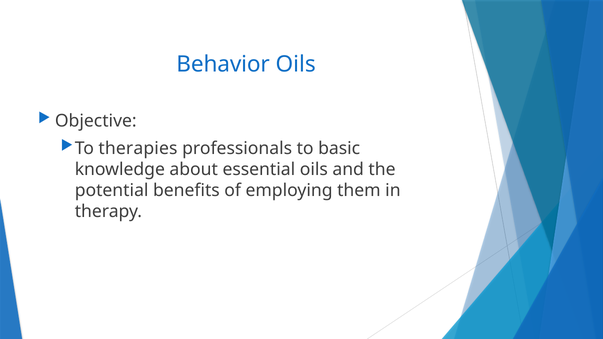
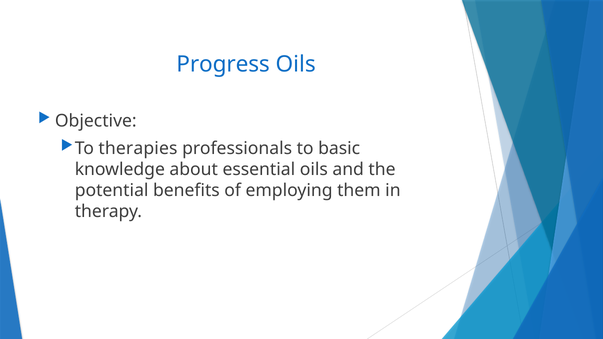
Behavior: Behavior -> Progress
